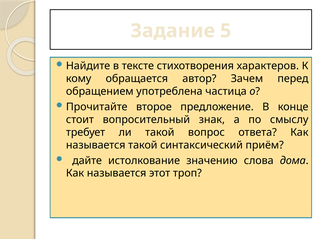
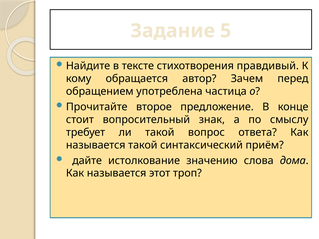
характеров: характеров -> правдивый
